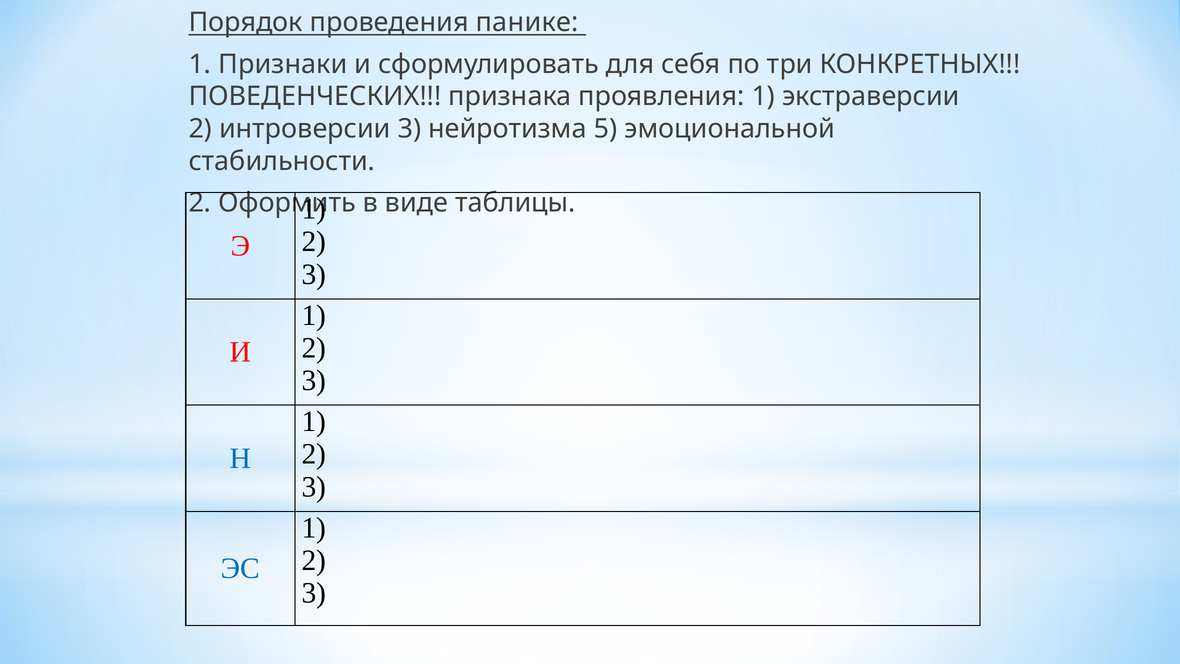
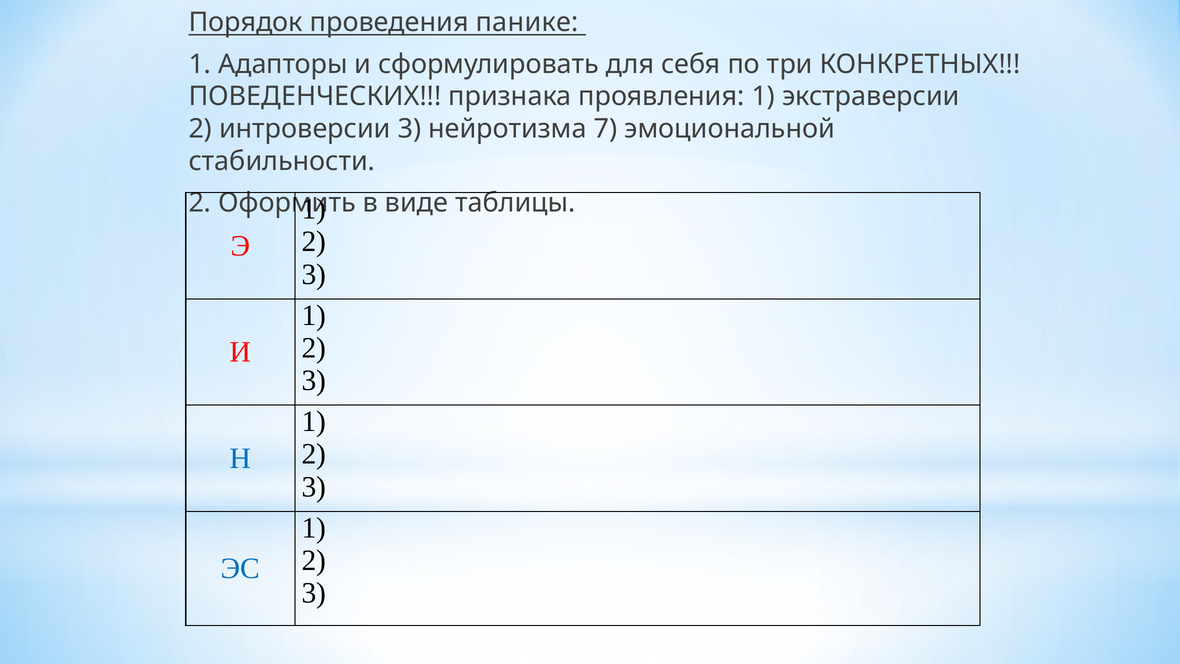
Признаки: Признаки -> Адапторы
5: 5 -> 7
